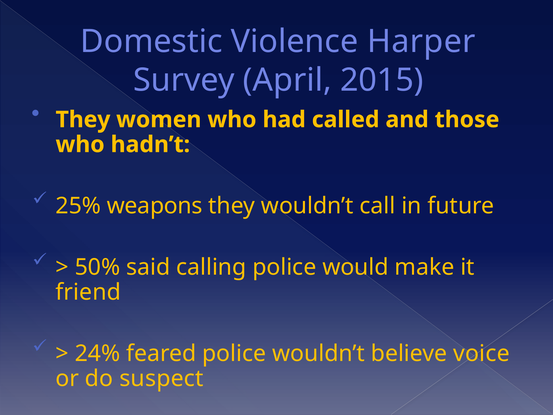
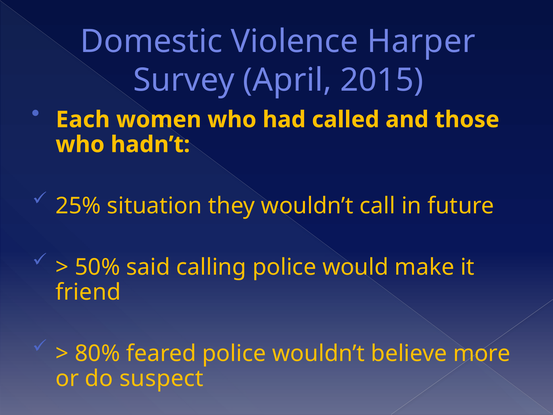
They at (83, 120): They -> Each
weapons: weapons -> situation
24%: 24% -> 80%
voice: voice -> more
